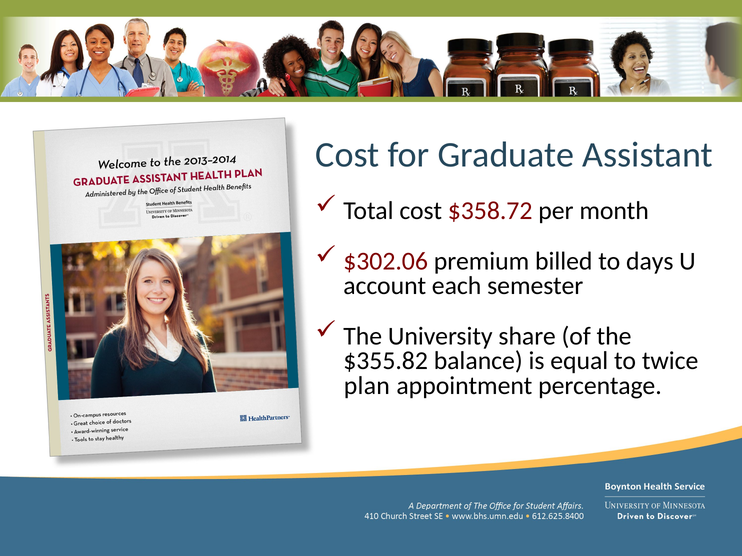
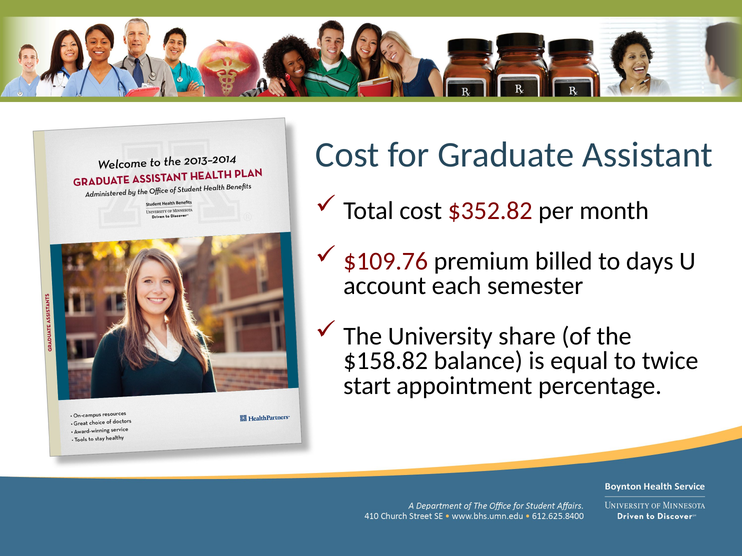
$358.72: $358.72 -> $352.82
$302.06: $302.06 -> $109.76
$355.82: $355.82 -> $158.82
plan: plan -> start
